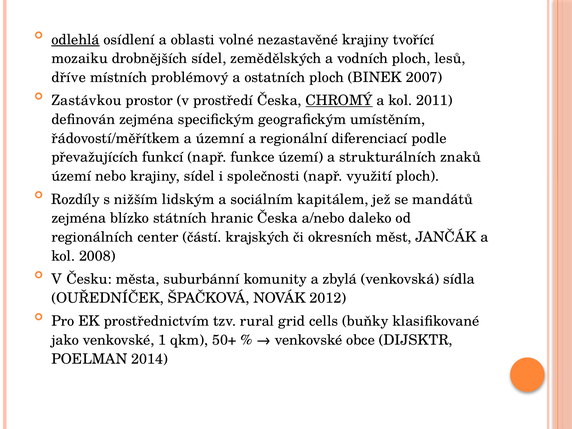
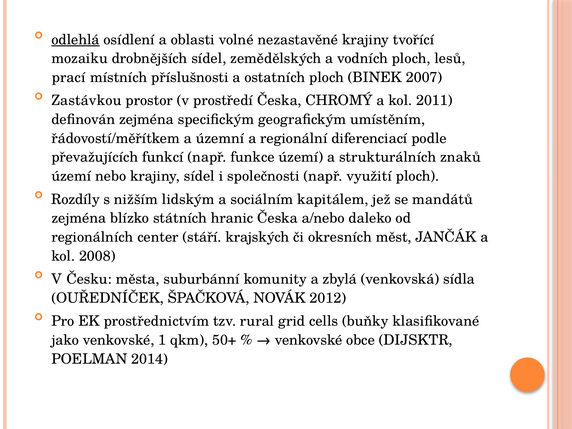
dříve: dříve -> prací
problémový: problémový -> příslušnosti
CHROMÝ underline: present -> none
částí: částí -> stáří
